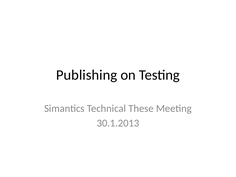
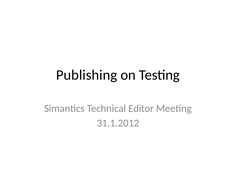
These: These -> Editor
30.1.2013: 30.1.2013 -> 31.1.2012
